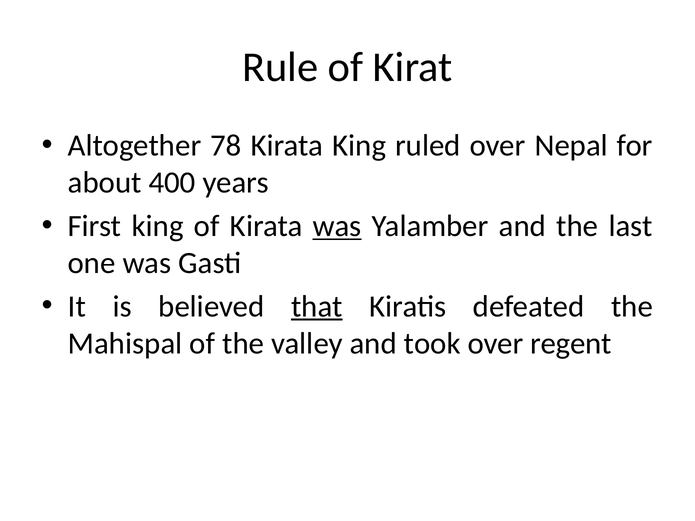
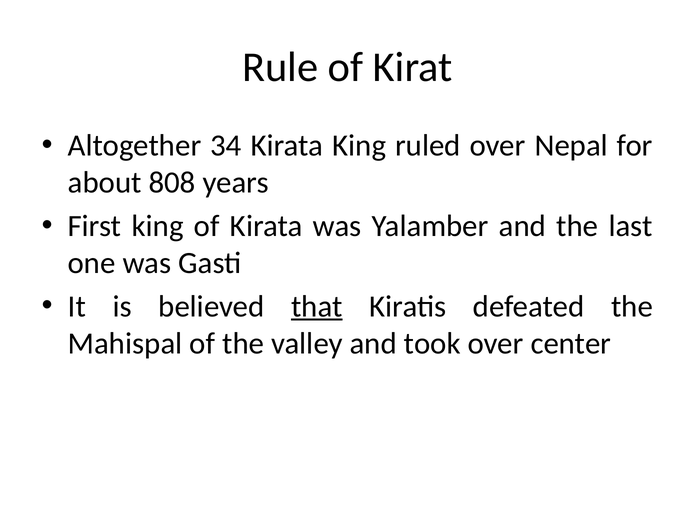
78: 78 -> 34
400: 400 -> 808
was at (337, 226) underline: present -> none
regent: regent -> center
